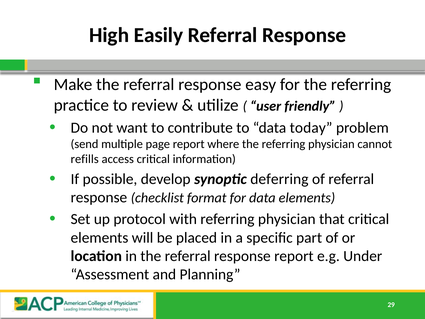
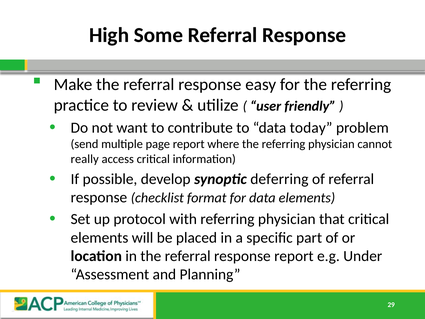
Easily: Easily -> Some
refills: refills -> really
